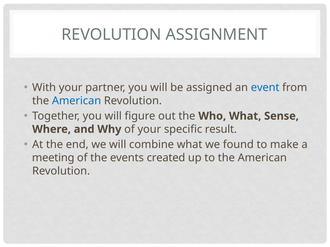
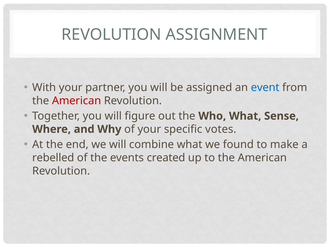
American at (77, 101) colour: blue -> red
result: result -> votes
meeting: meeting -> rebelled
